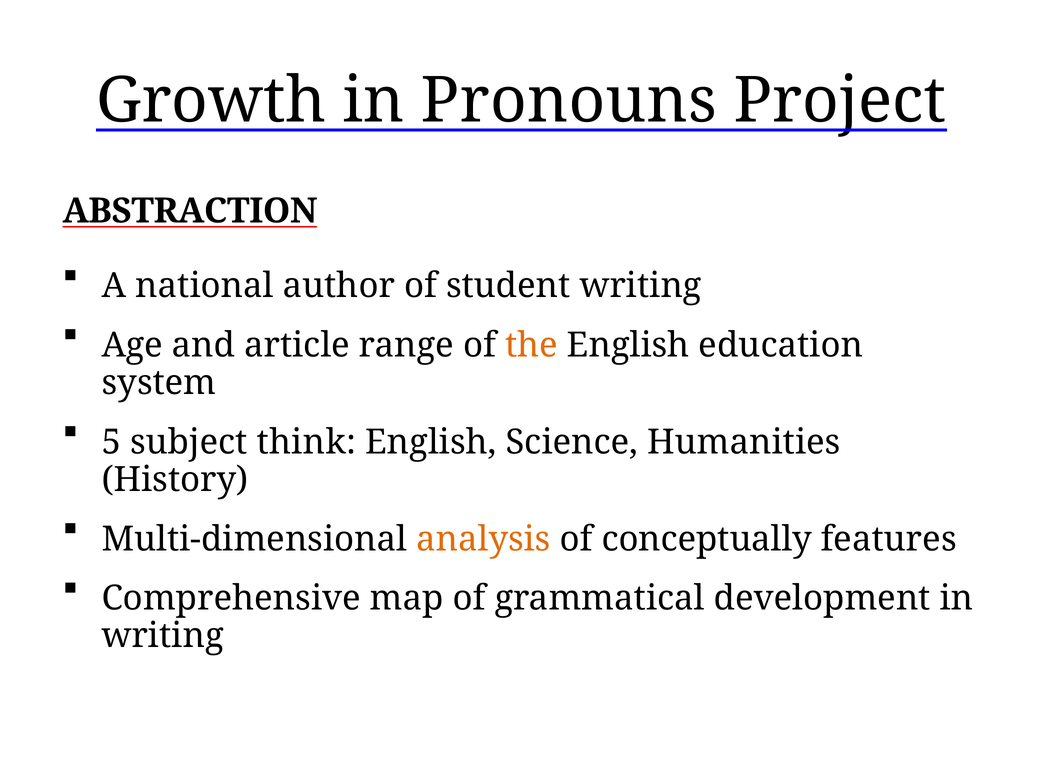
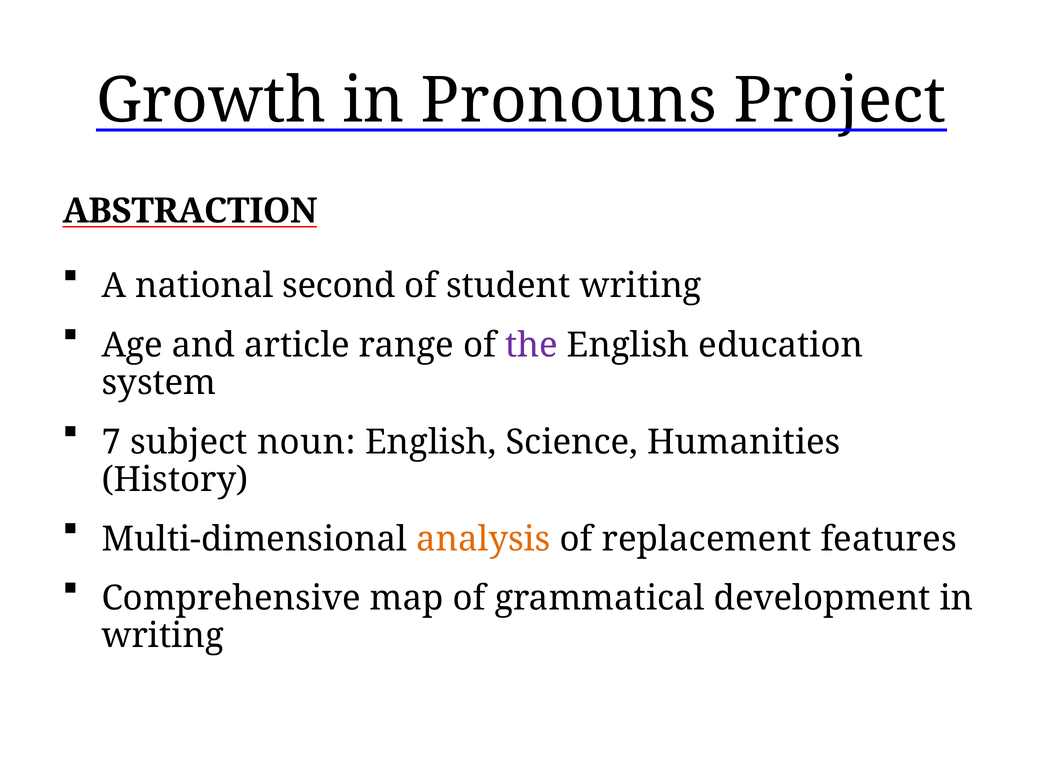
author: author -> second
the colour: orange -> purple
5: 5 -> 7
think: think -> noun
conceptually: conceptually -> replacement
